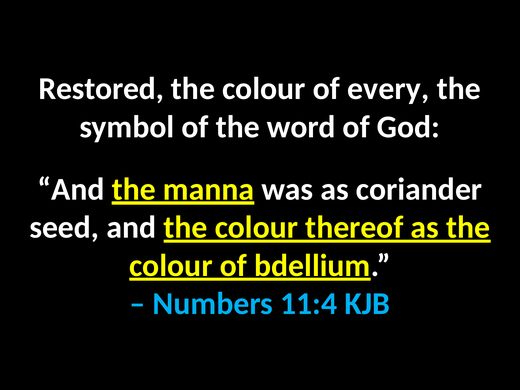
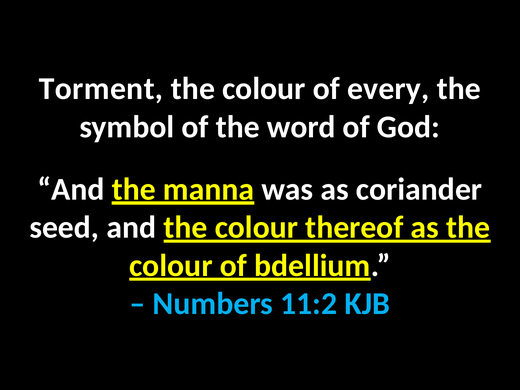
Restored: Restored -> Torment
11:4: 11:4 -> 11:2
